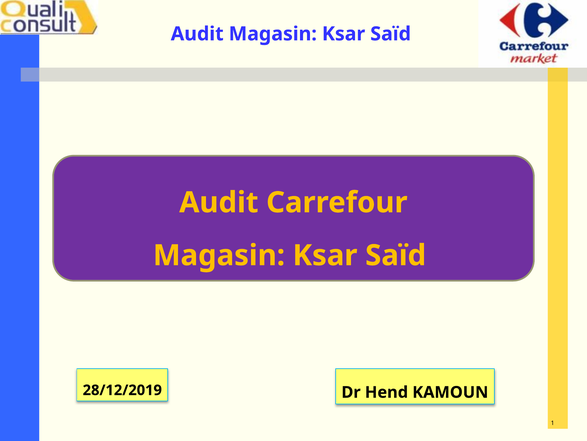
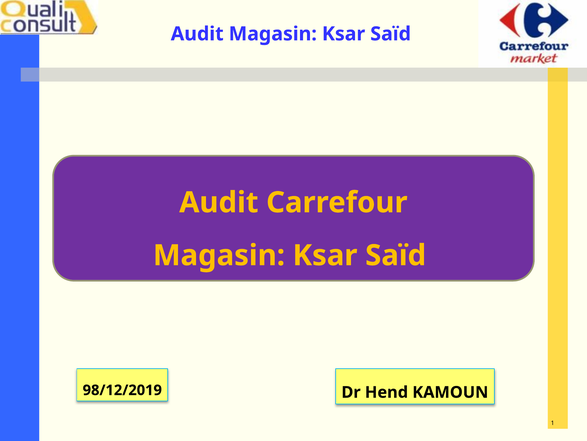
28/12/2019: 28/12/2019 -> 98/12/2019
